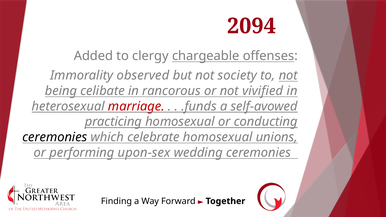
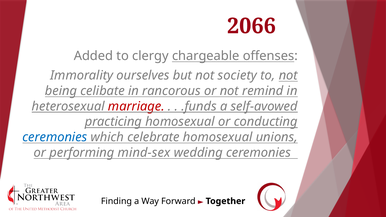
2094: 2094 -> 2066
observed: observed -> ourselves
vivified: vivified -> remind
ceremonies at (55, 137) colour: black -> blue
upon-sex: upon-sex -> mind-sex
